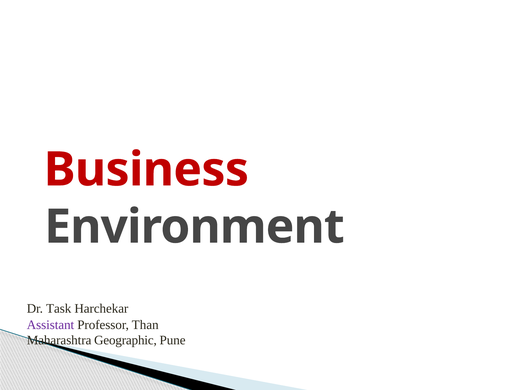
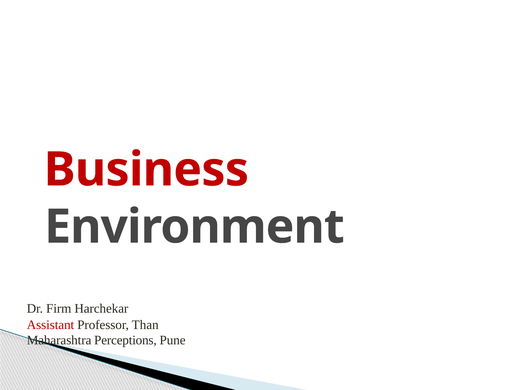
Task: Task -> Firm
Assistant colour: purple -> red
Geographic: Geographic -> Perceptions
